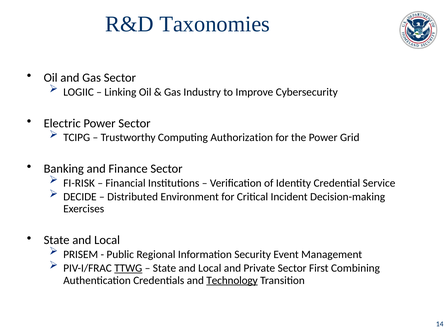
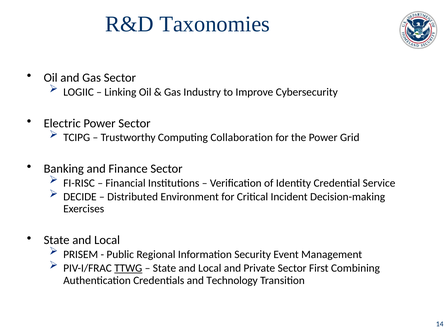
Authorization: Authorization -> Collaboration
FI-RISK: FI-RISK -> FI-RISC
Technology underline: present -> none
